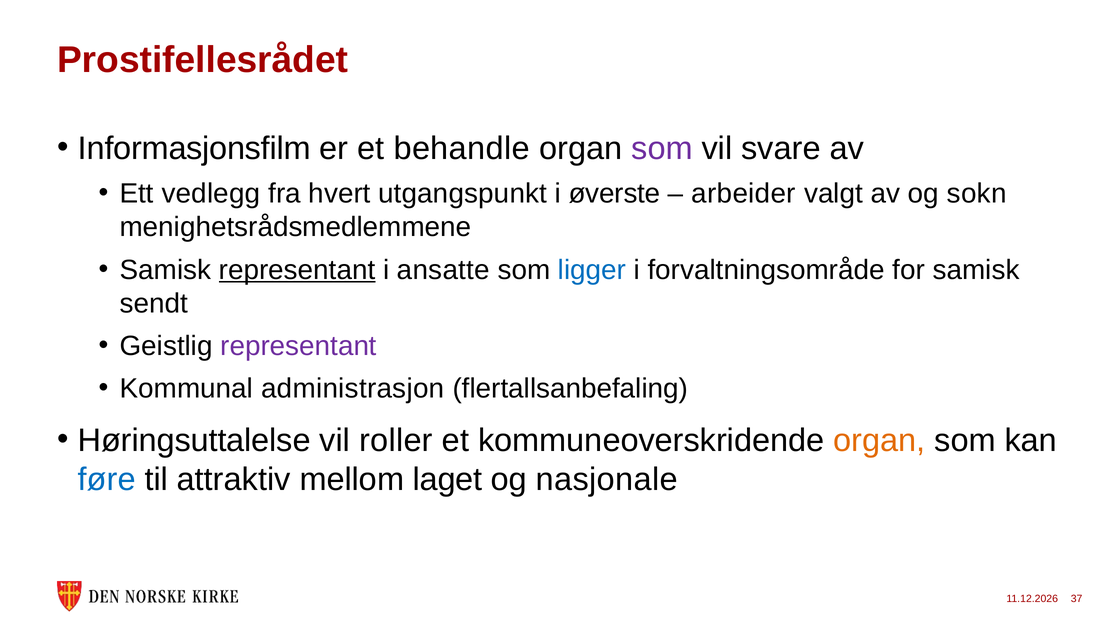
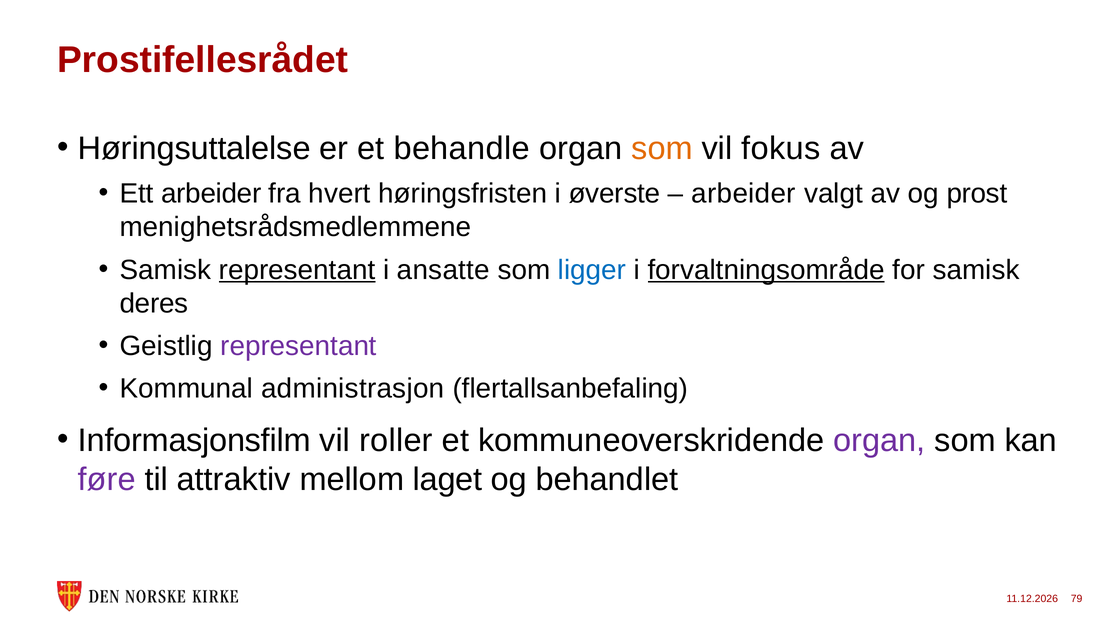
Informasjonsfilm: Informasjonsfilm -> Høringsuttalelse
som at (662, 149) colour: purple -> orange
svare: svare -> fokus
Ett vedlegg: vedlegg -> arbeider
utgangspunkt: utgangspunkt -> høringsfristen
sokn: sokn -> prost
forvaltningsområde underline: none -> present
sendt: sendt -> deres
Høringsuttalelse: Høringsuttalelse -> Informasjonsfilm
organ at (879, 441) colour: orange -> purple
føre colour: blue -> purple
nasjonale: nasjonale -> behandlet
37: 37 -> 79
